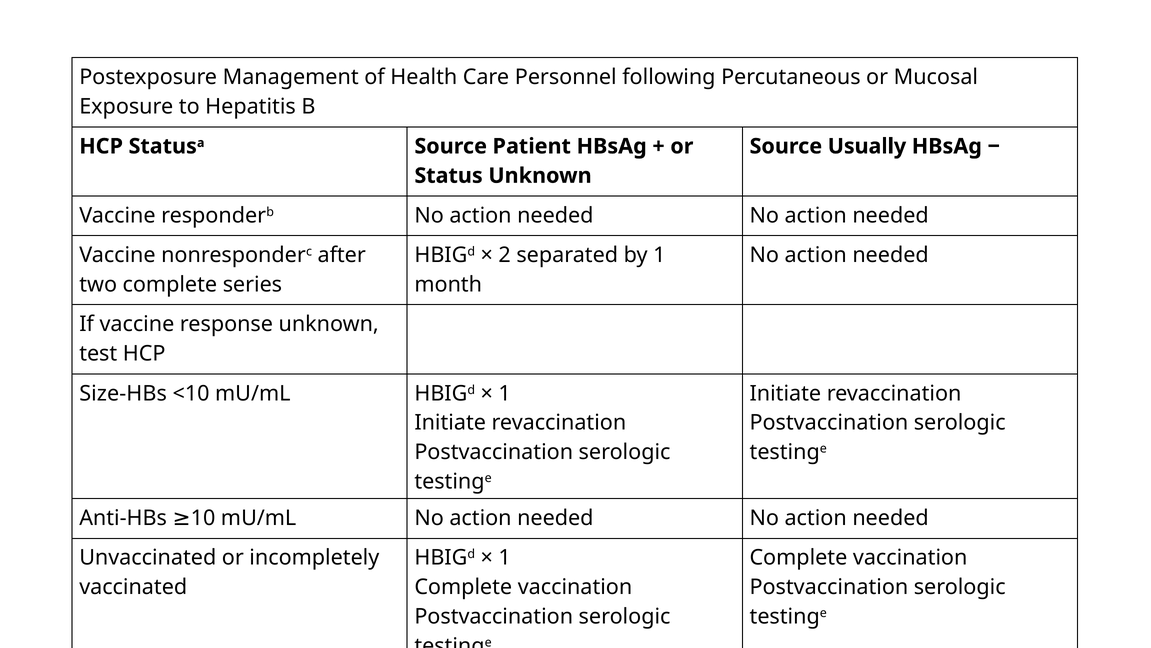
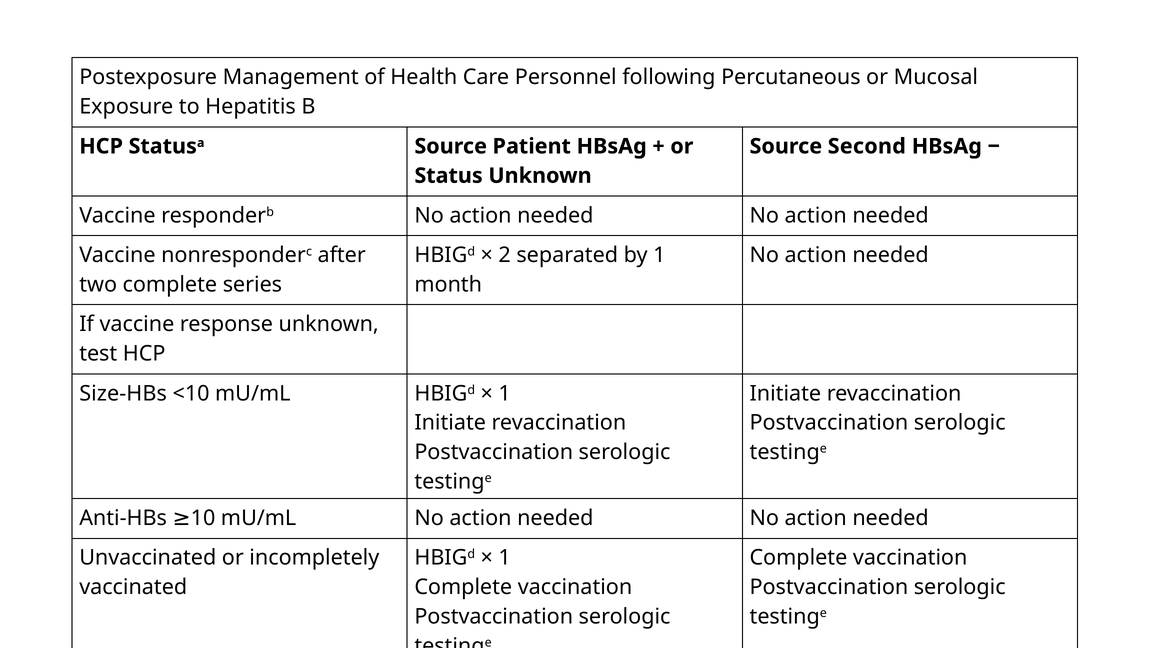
Usually: Usually -> Second
